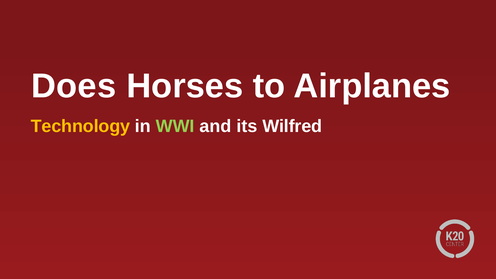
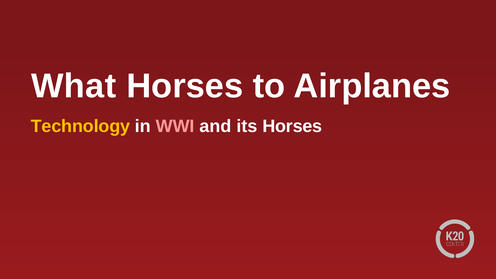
Does: Does -> What
WWI colour: light green -> pink
its Wilfred: Wilfred -> Horses
